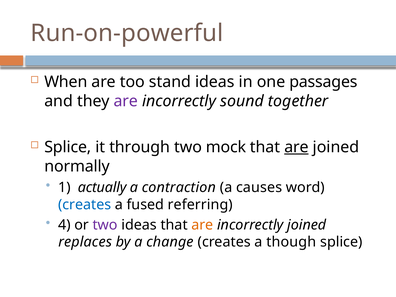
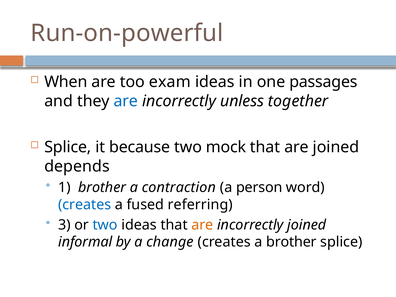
stand: stand -> exam
are at (126, 101) colour: purple -> blue
sound: sound -> unless
through: through -> because
are at (296, 147) underline: present -> none
normally: normally -> depends
1 actually: actually -> brother
causes: causes -> person
4: 4 -> 3
two at (105, 225) colour: purple -> blue
replaces: replaces -> informal
a though: though -> brother
